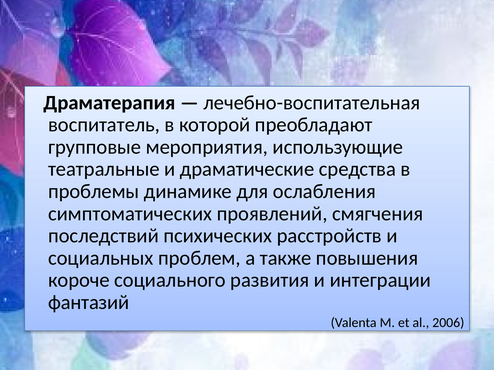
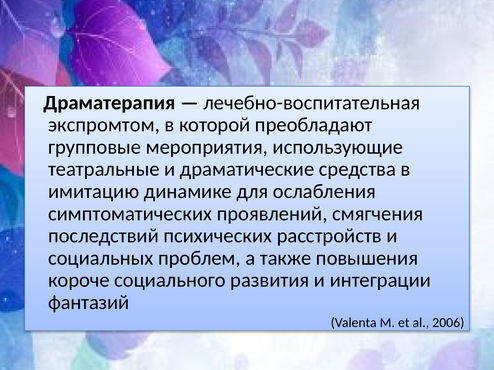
воспитатель: воспитатель -> экспромтом
проблемы: проблемы -> имитацию
